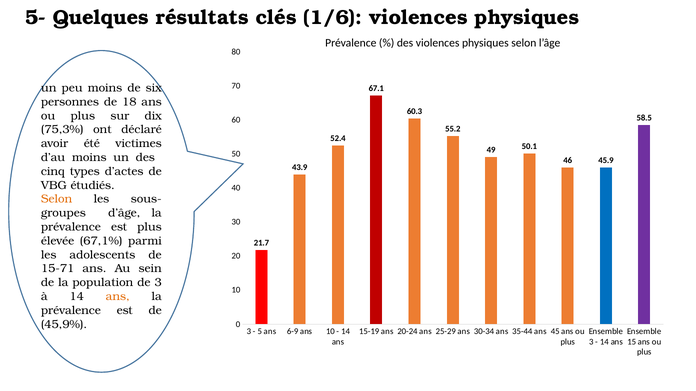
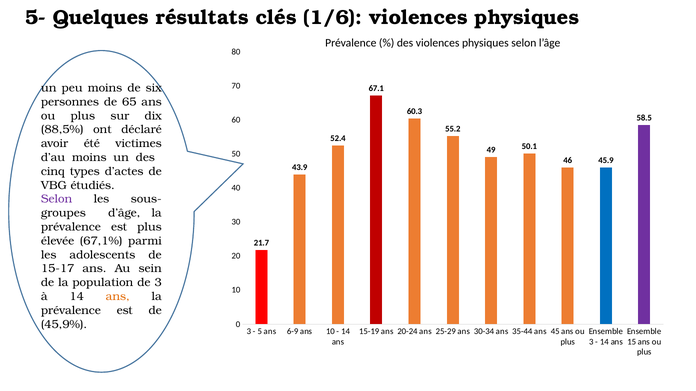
18: 18 -> 65
75,3%: 75,3% -> 88,5%
Selon at (57, 199) colour: orange -> purple
15-71: 15-71 -> 15-17
